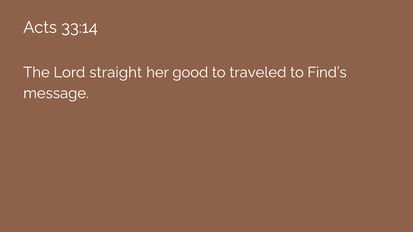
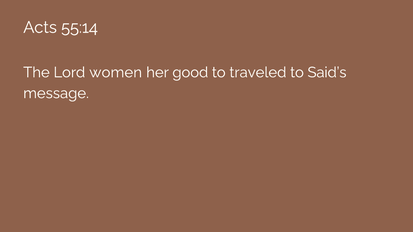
33:14: 33:14 -> 55:14
straight: straight -> women
Find’s: Find’s -> Said’s
